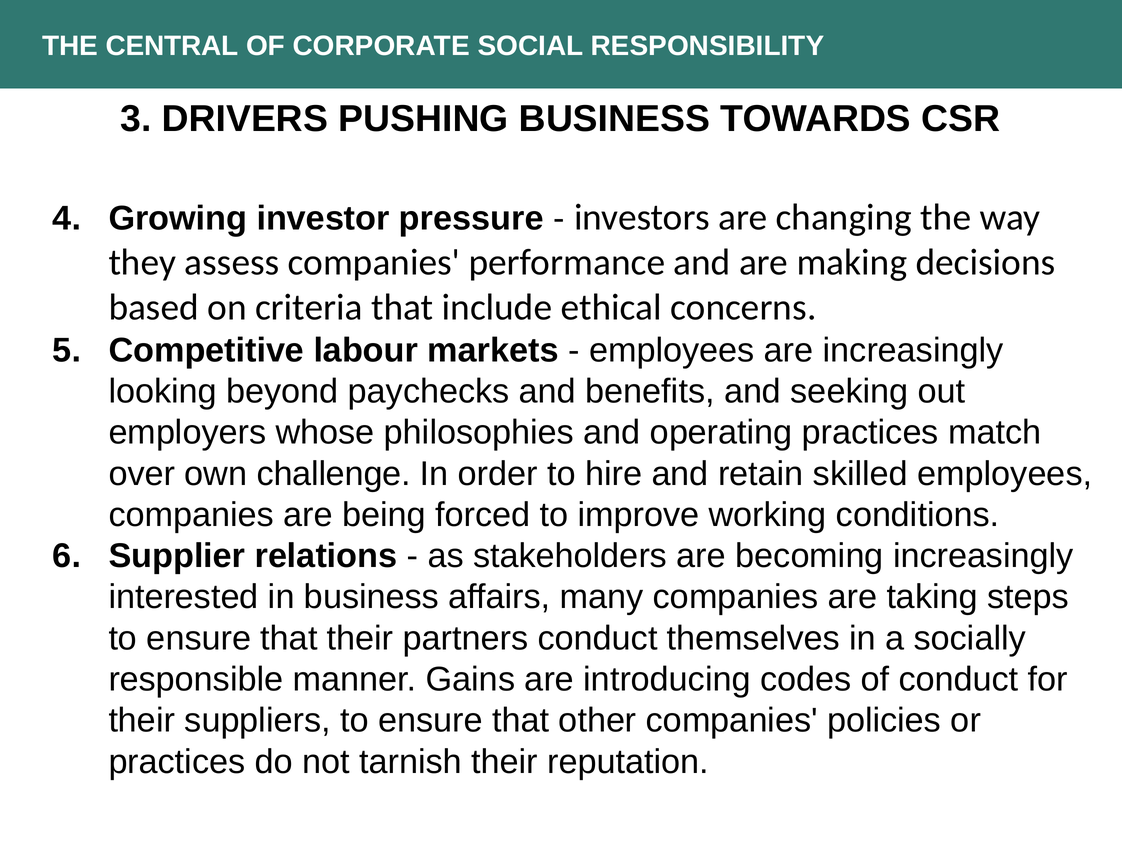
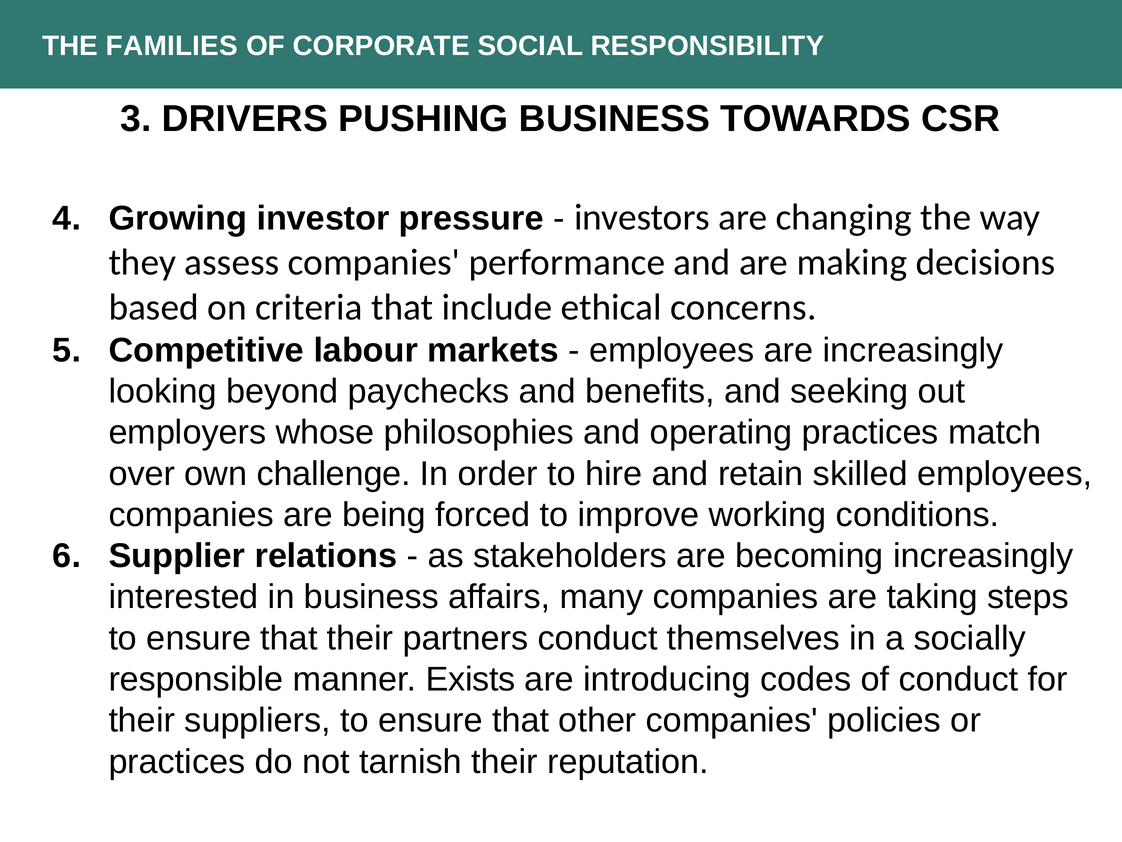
CENTRAL: CENTRAL -> FAMILIES
Gains: Gains -> Exists
